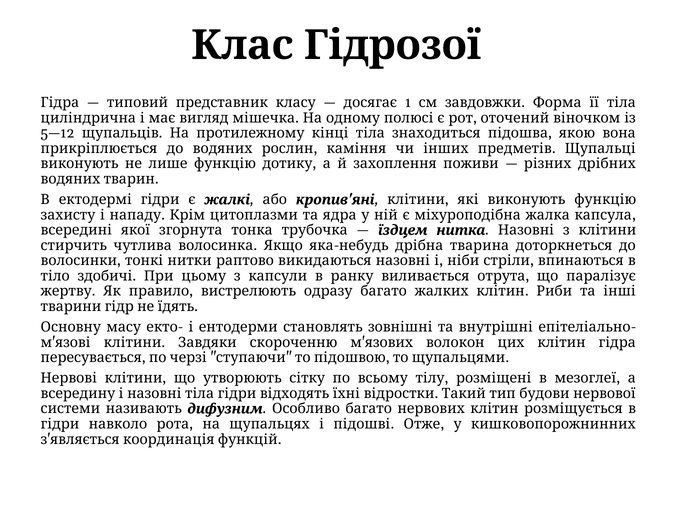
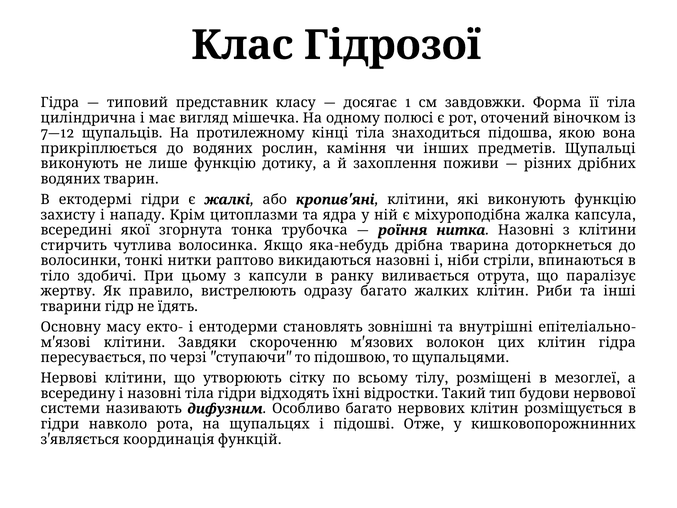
5—12: 5—12 -> 7—12
їздцем: їздцем -> роїння
